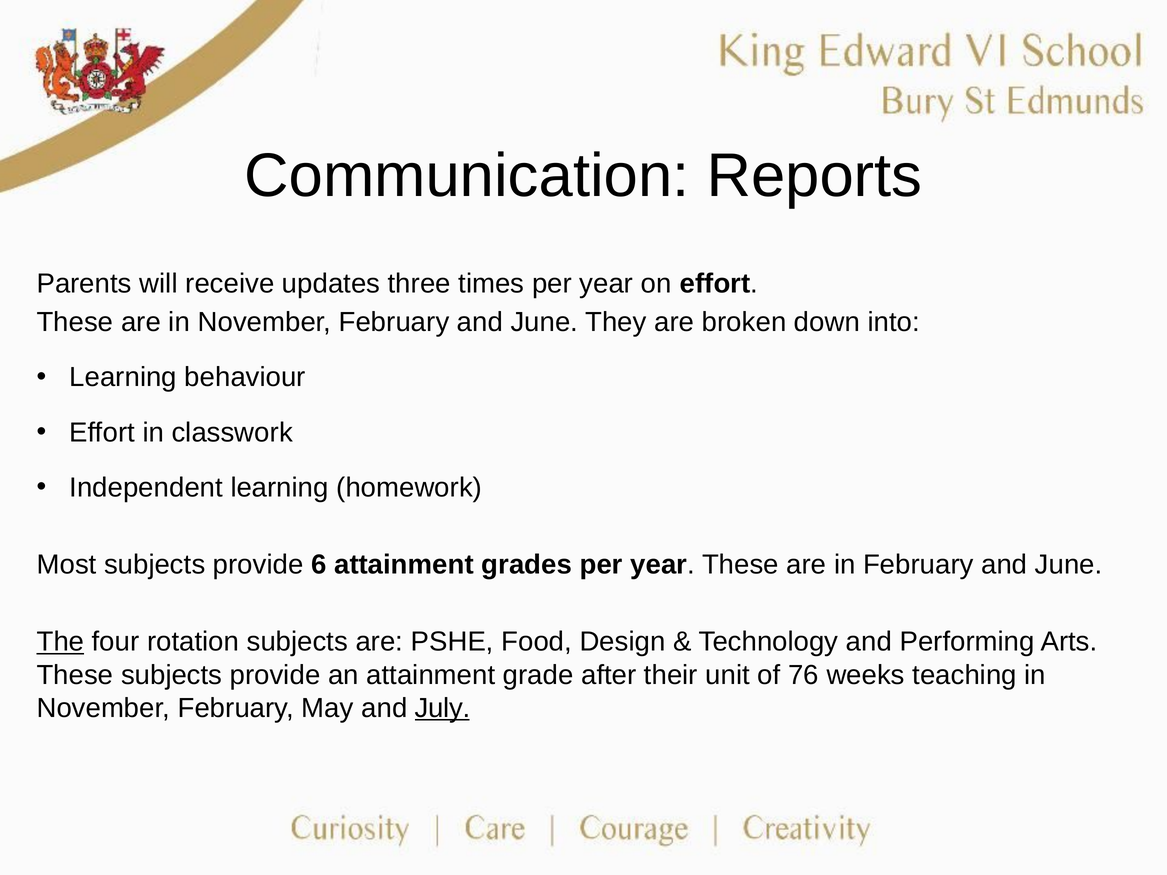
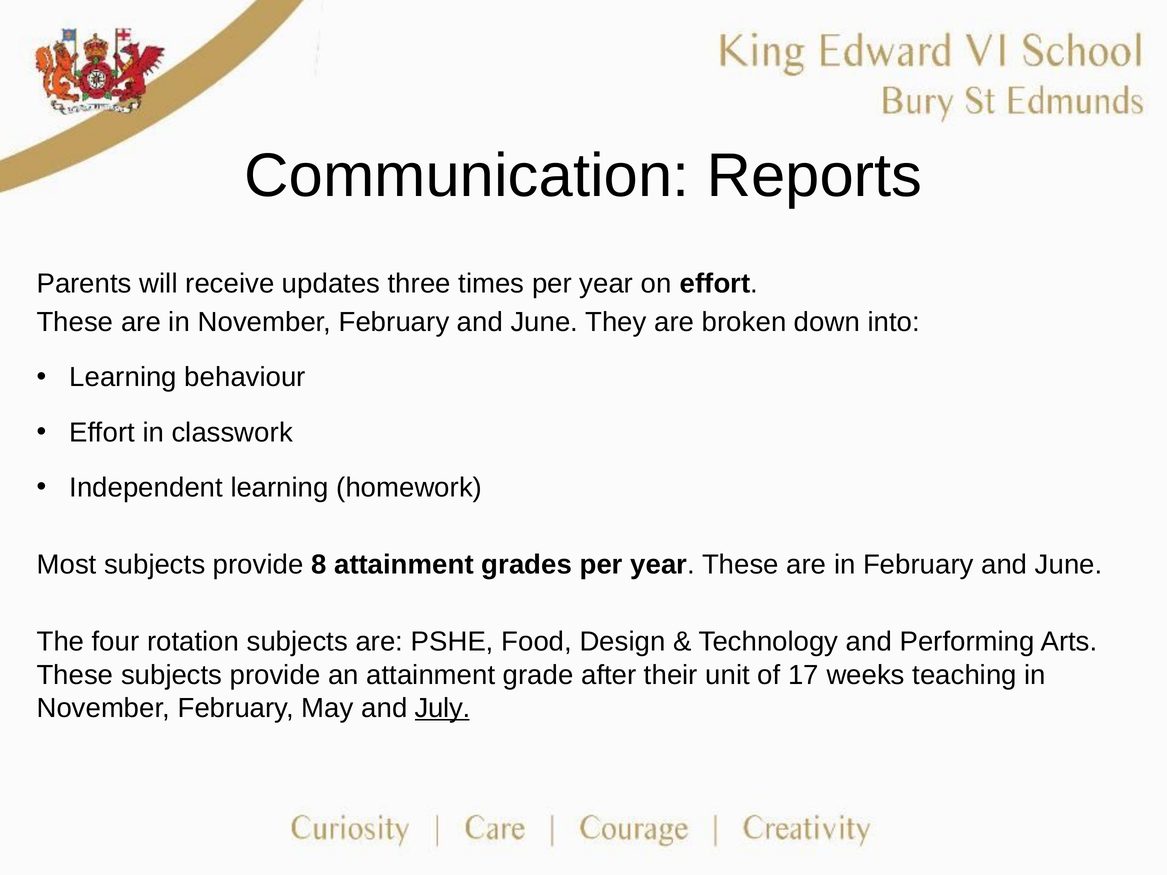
6: 6 -> 8
The underline: present -> none
76: 76 -> 17
